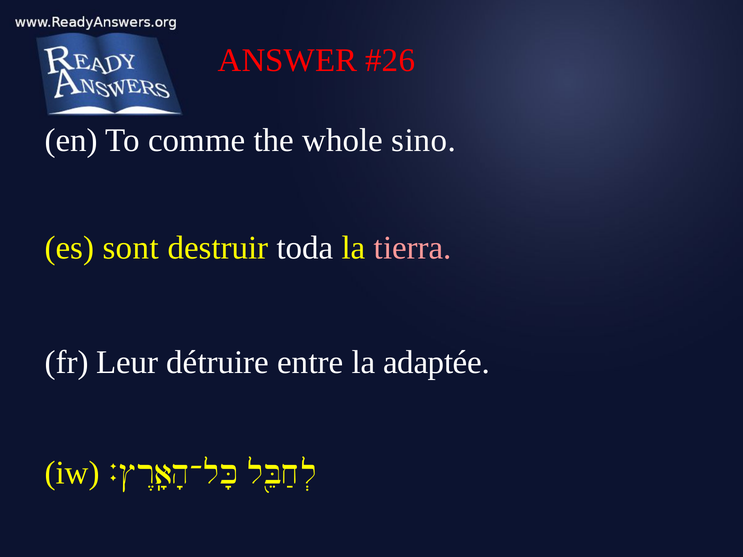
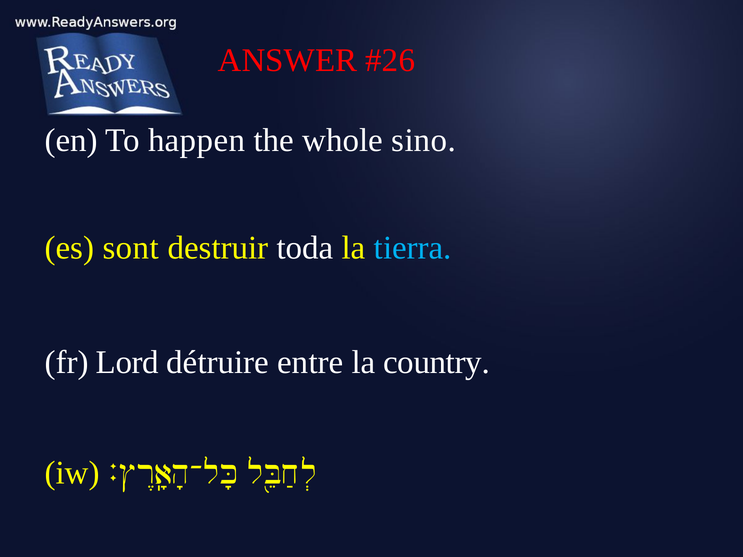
comme: comme -> happen
tierra colour: pink -> light blue
Leur: Leur -> Lord
adaptée: adaptée -> country
